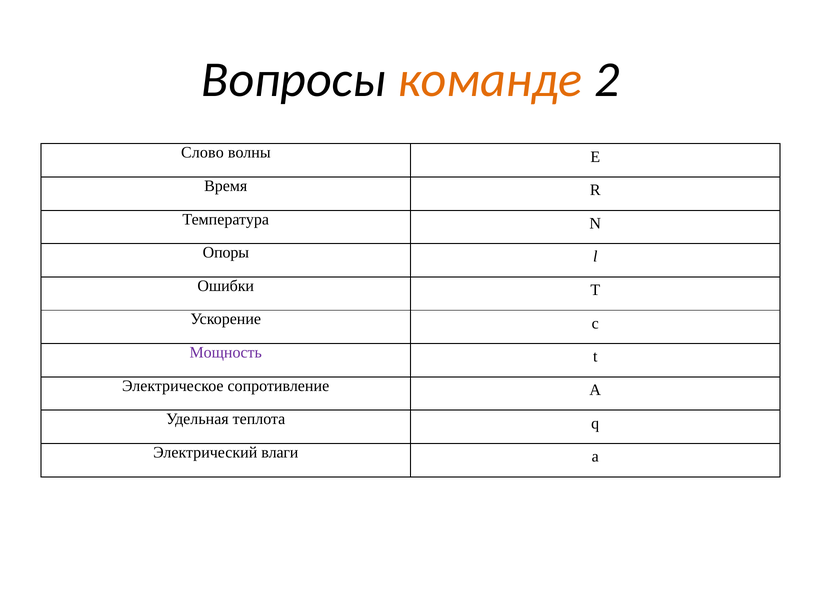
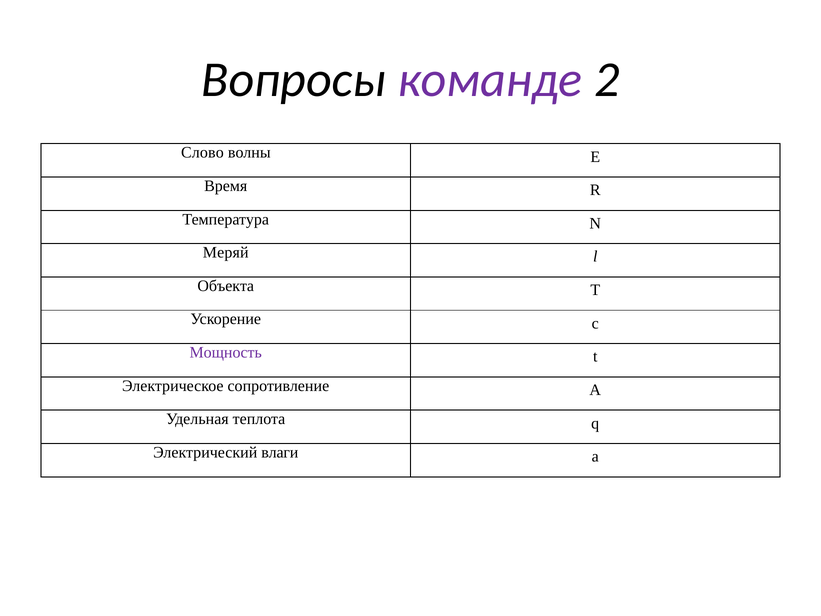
команде colour: orange -> purple
Опоры: Опоры -> Меряй
Ошибки: Ошибки -> Объекта
